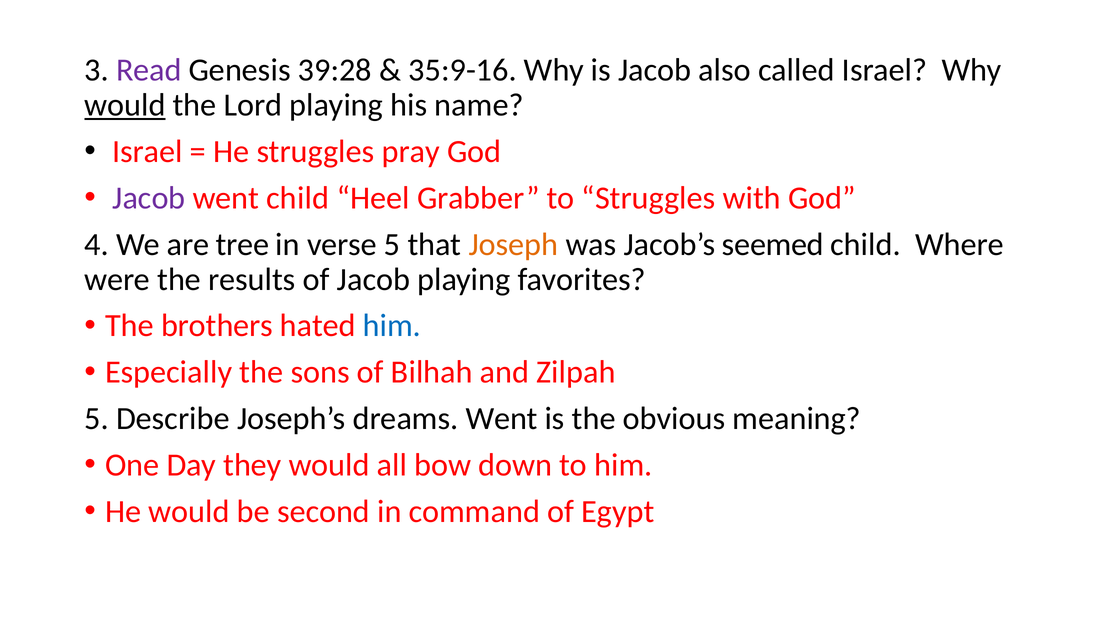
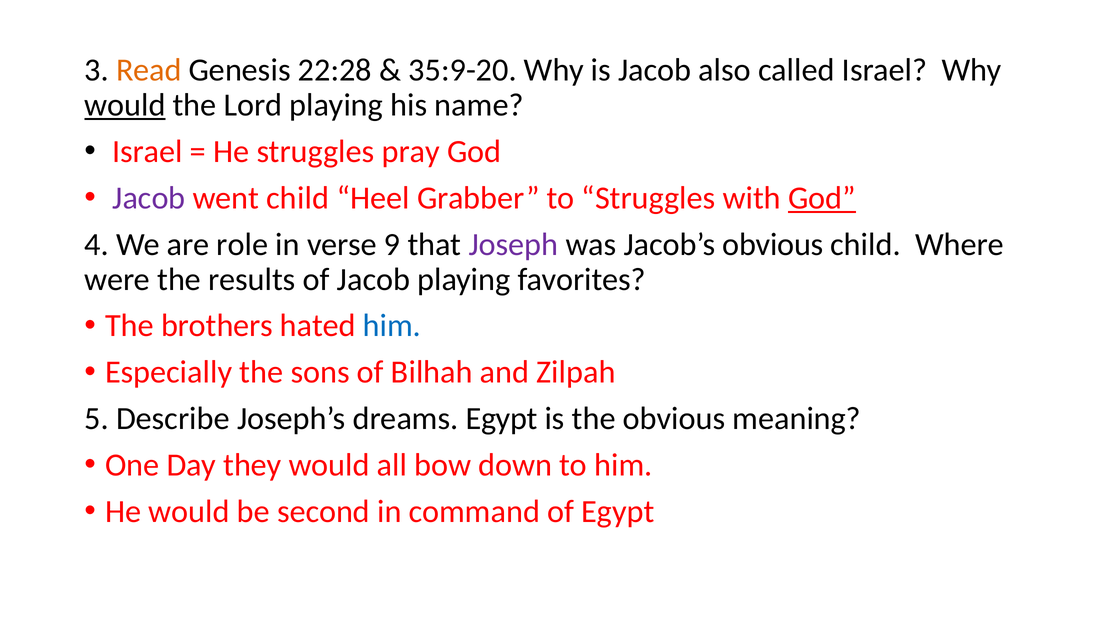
Read colour: purple -> orange
39:28: 39:28 -> 22:28
35:9-16: 35:9-16 -> 35:9-20
God at (822, 198) underline: none -> present
tree: tree -> role
verse 5: 5 -> 9
Joseph colour: orange -> purple
Jacob’s seemed: seemed -> obvious
dreams Went: Went -> Egypt
